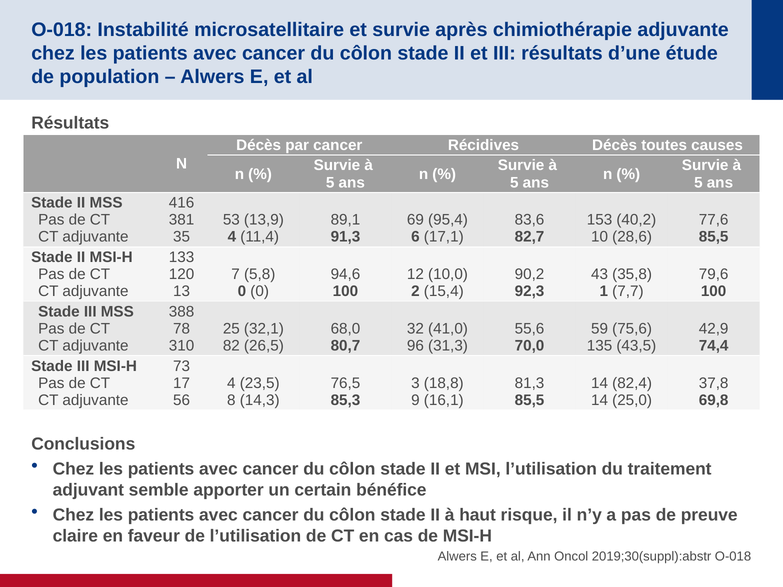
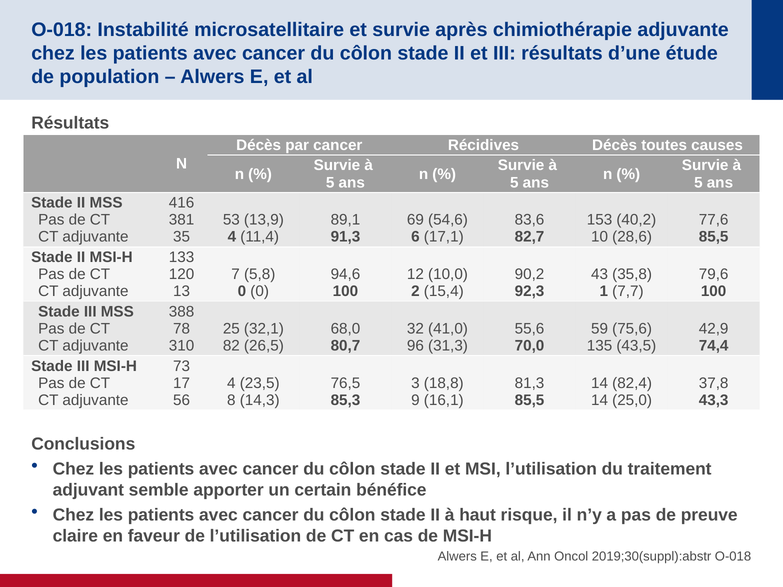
95,4: 95,4 -> 54,6
69,8: 69,8 -> 43,3
